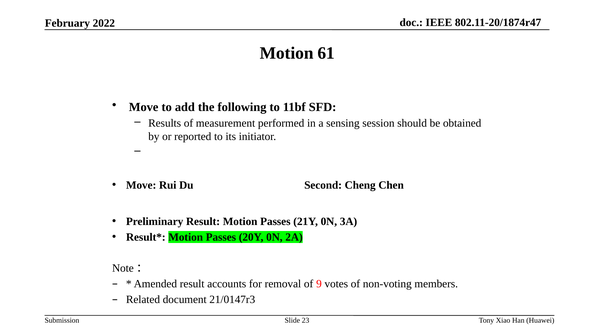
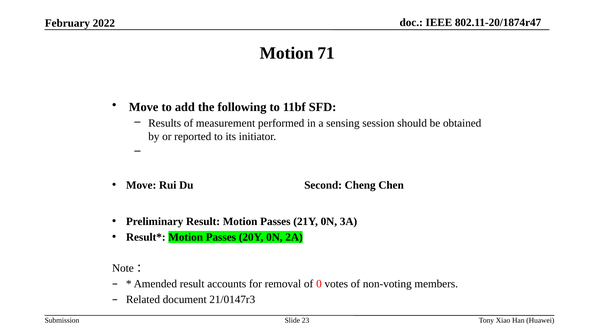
61: 61 -> 71
9: 9 -> 0
